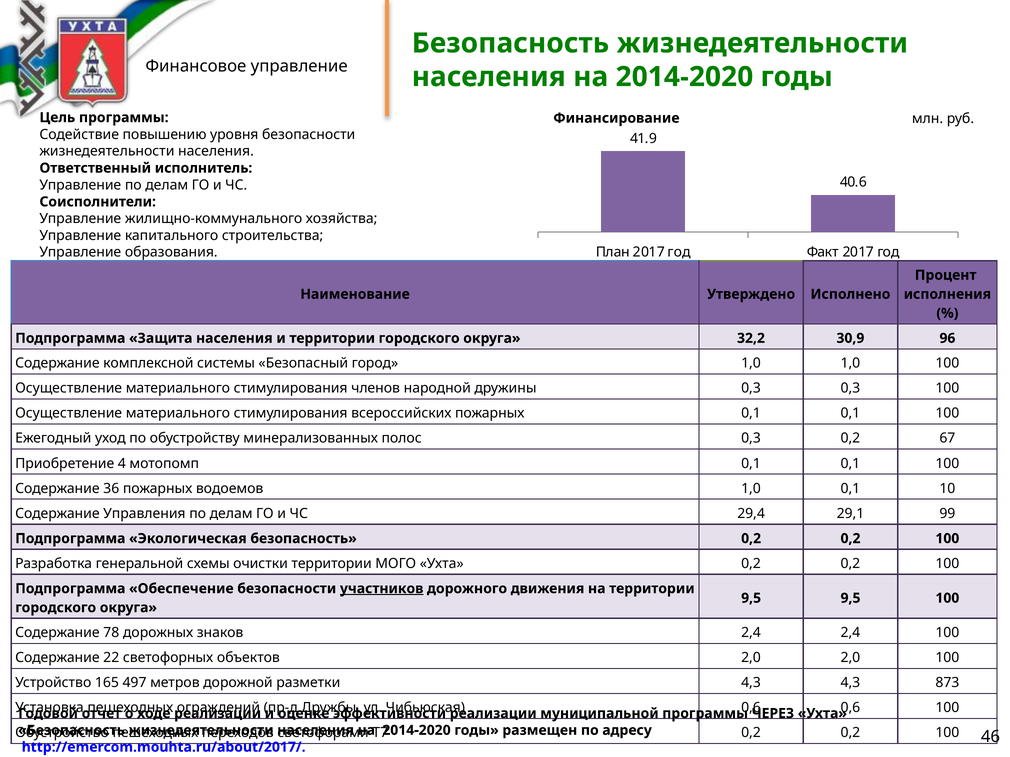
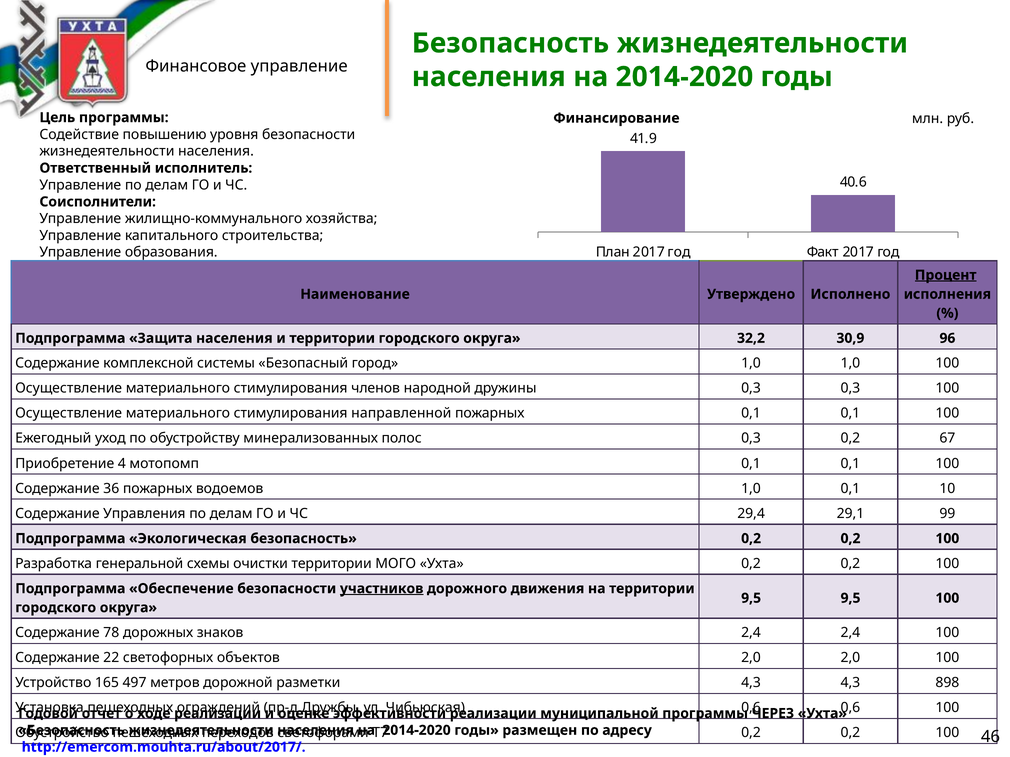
Процент underline: none -> present
всероссийских: всероссийских -> направленной
873: 873 -> 898
